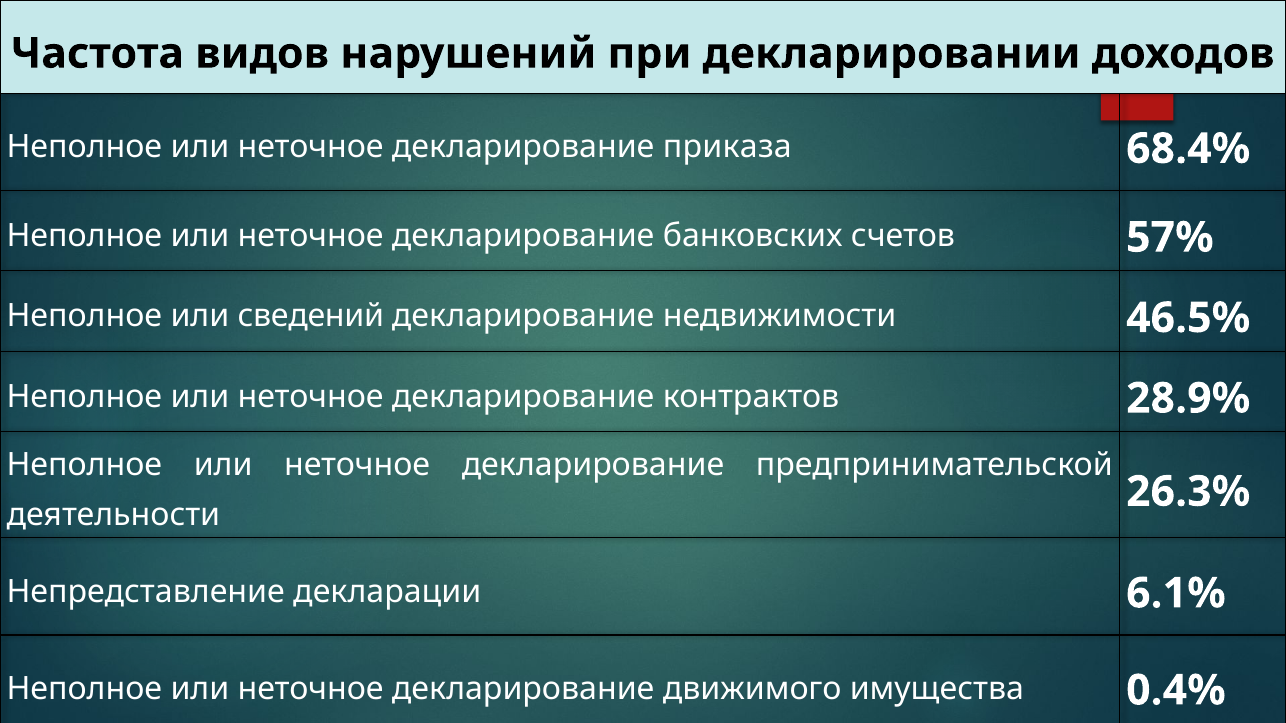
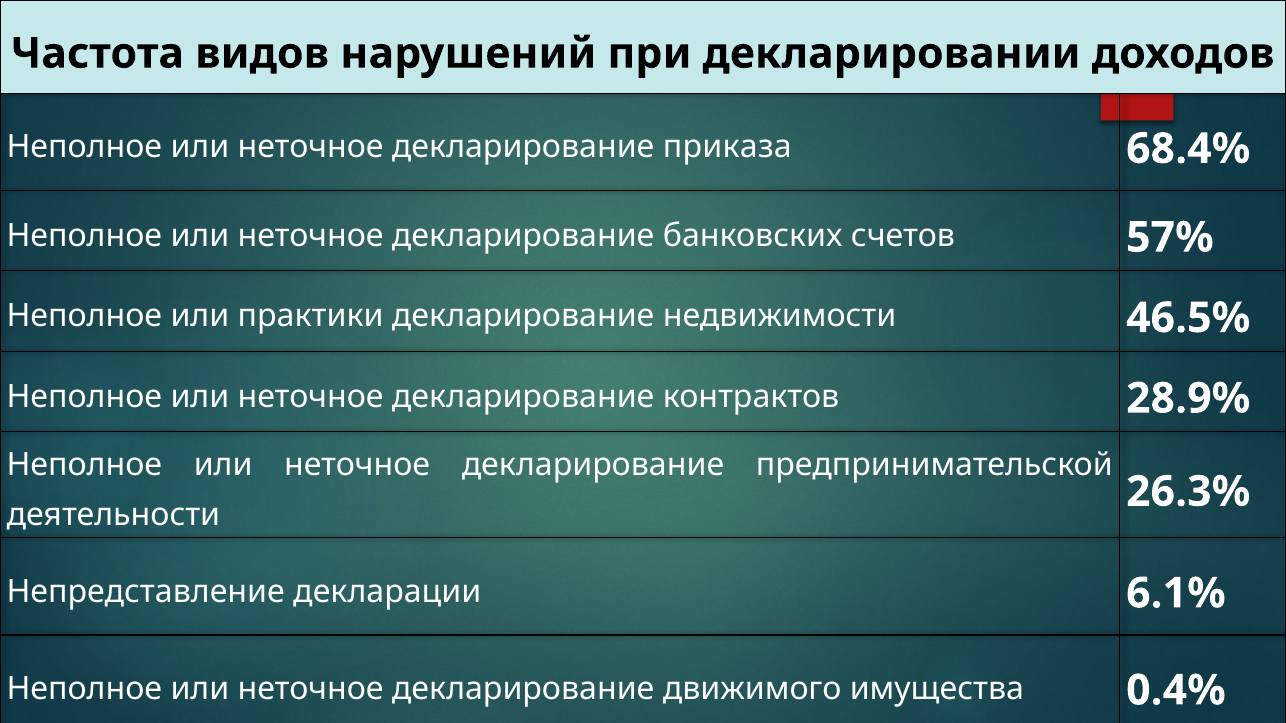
сведений: сведений -> практики
